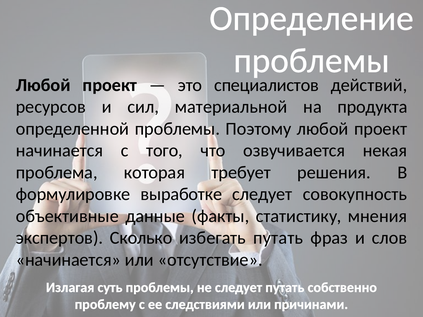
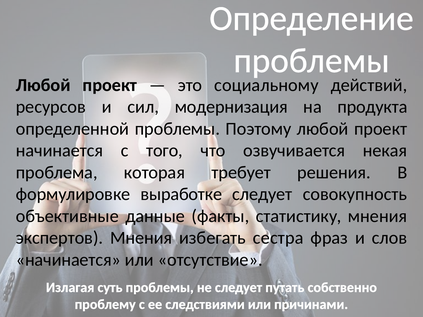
специалистов: специалистов -> социальному
материальной: материальной -> модернизация
экспертов Сколько: Сколько -> Мнения
избегать путать: путать -> сестра
